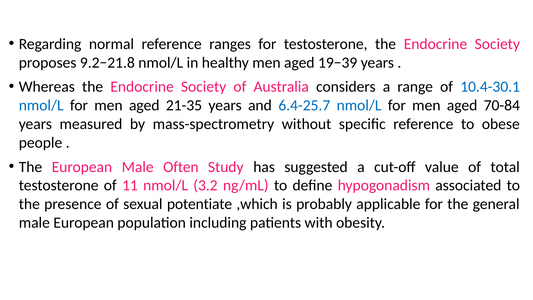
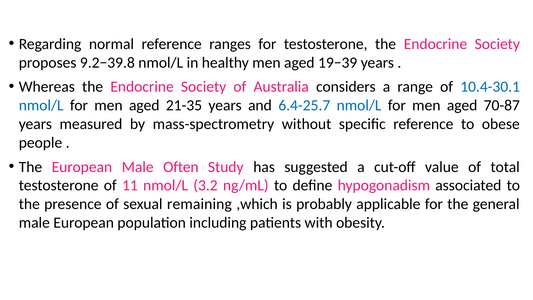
9.2−21.8: 9.2−21.8 -> 9.2−39.8
70-84: 70-84 -> 70-87
potentiate: potentiate -> remaining
